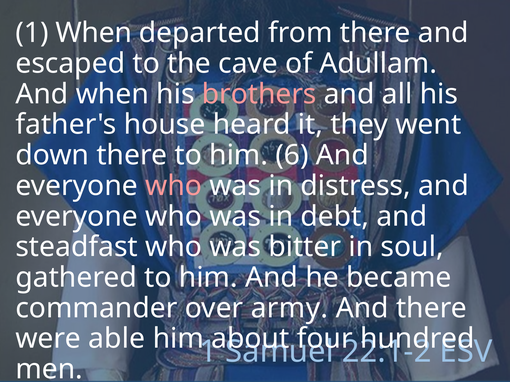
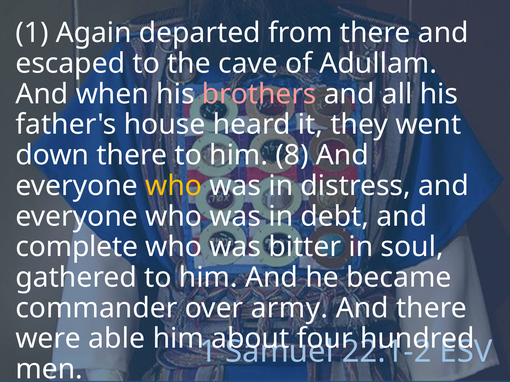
1 When: When -> Again
6: 6 -> 8
who at (174, 186) colour: pink -> yellow
steadfast: steadfast -> complete
